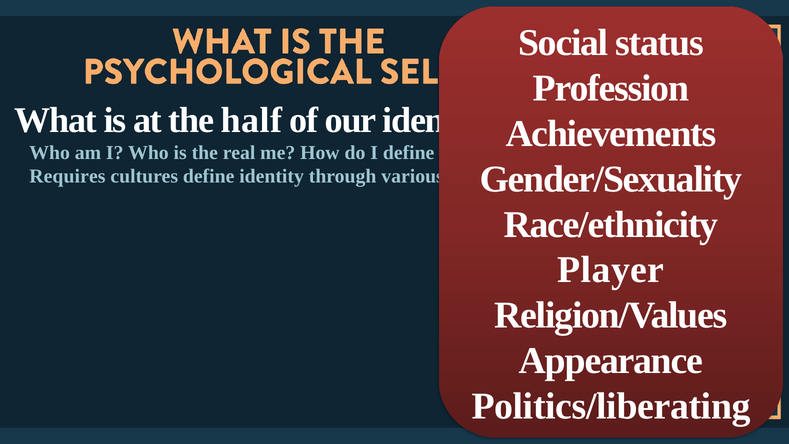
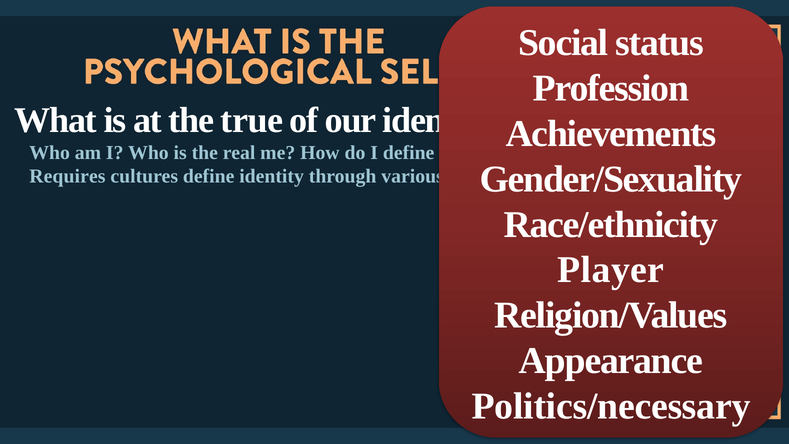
half: half -> true
Politics/liberating: Politics/liberating -> Politics/necessary
